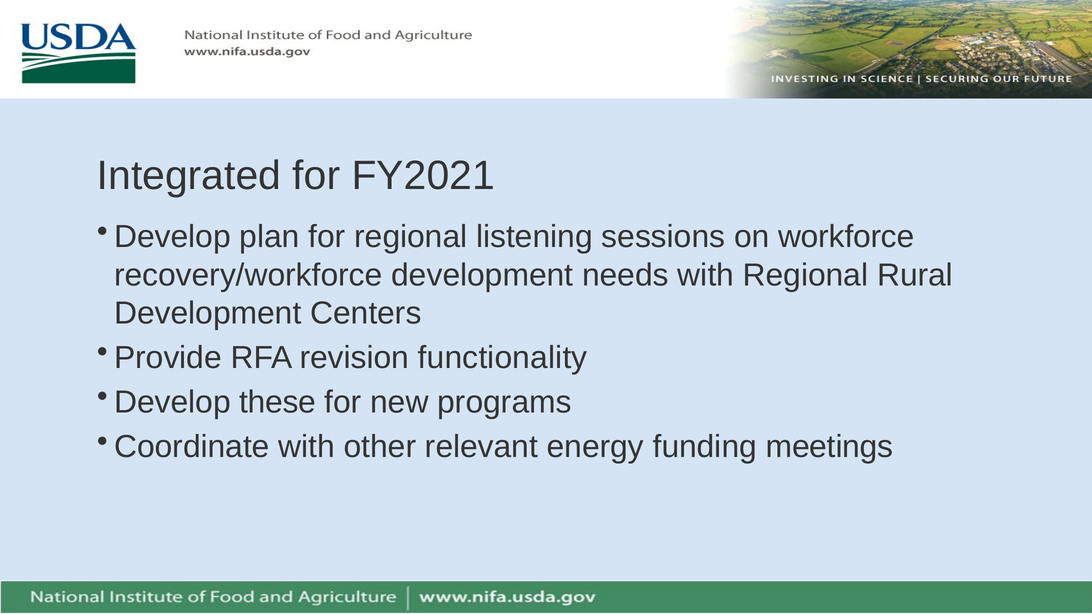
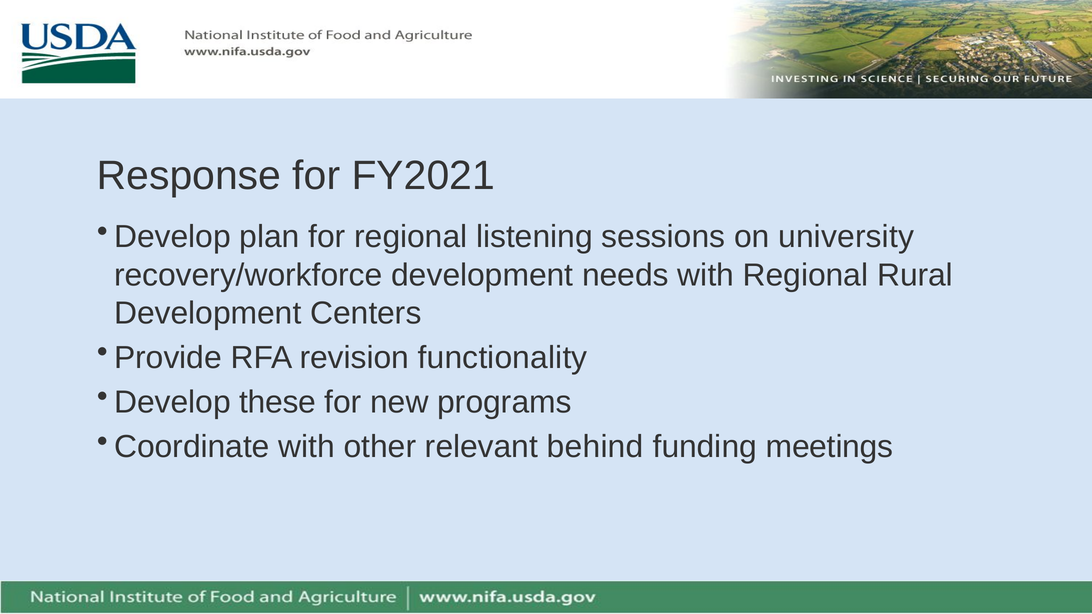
Integrated: Integrated -> Response
workforce: workforce -> university
energy: energy -> behind
